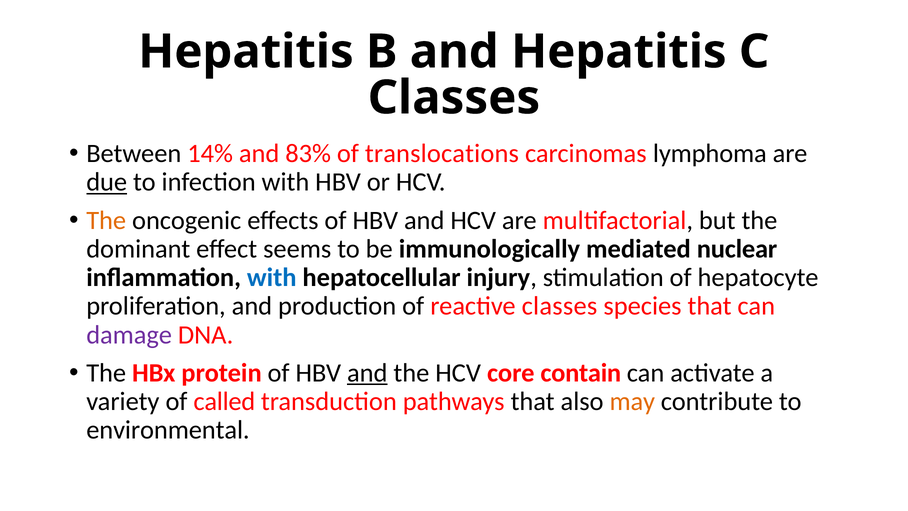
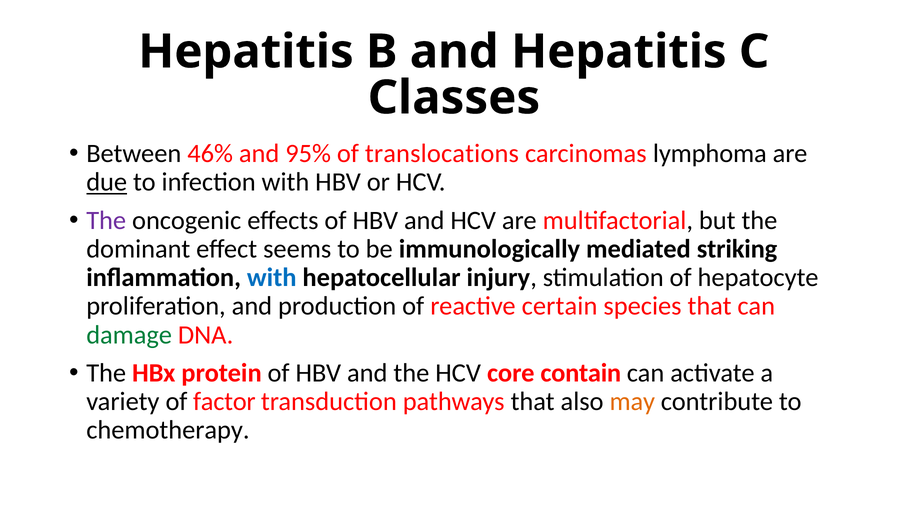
14%: 14% -> 46%
83%: 83% -> 95%
The at (106, 220) colour: orange -> purple
nuclear: nuclear -> striking
reactive classes: classes -> certain
damage colour: purple -> green
and at (367, 373) underline: present -> none
called: called -> factor
environmental: environmental -> chemotherapy
